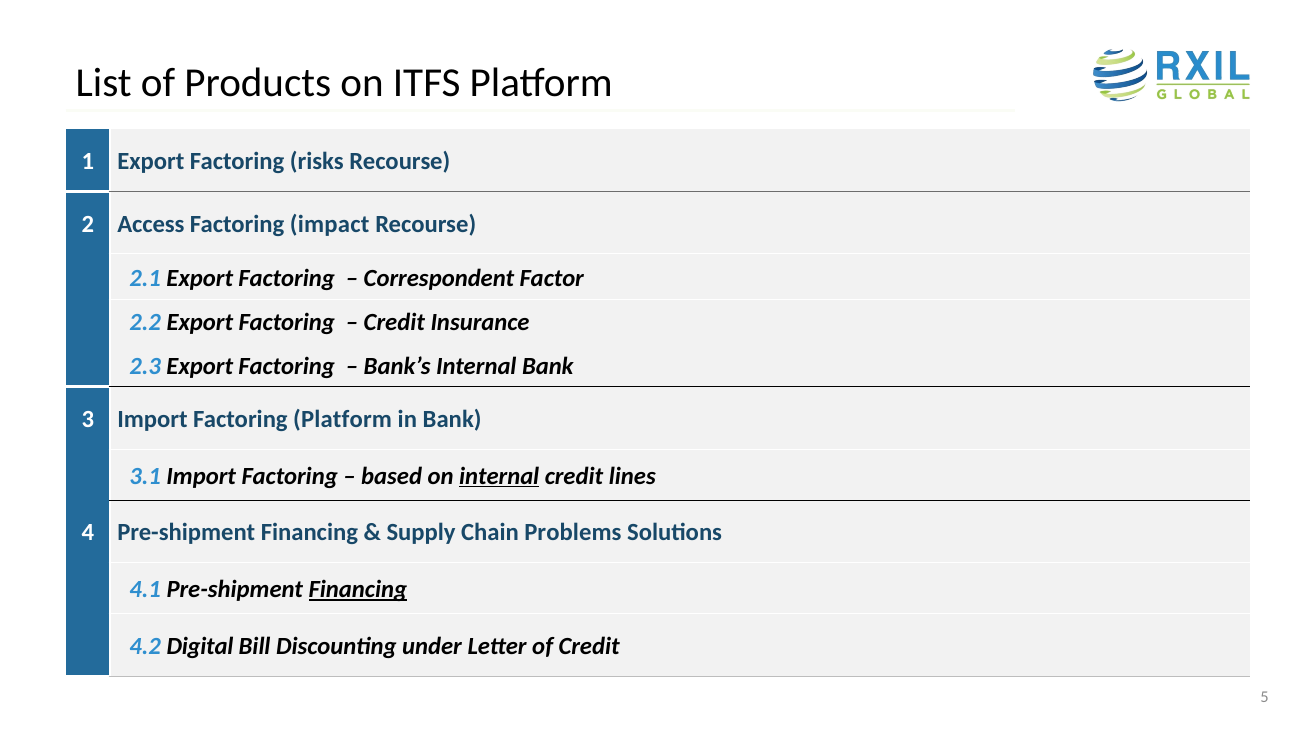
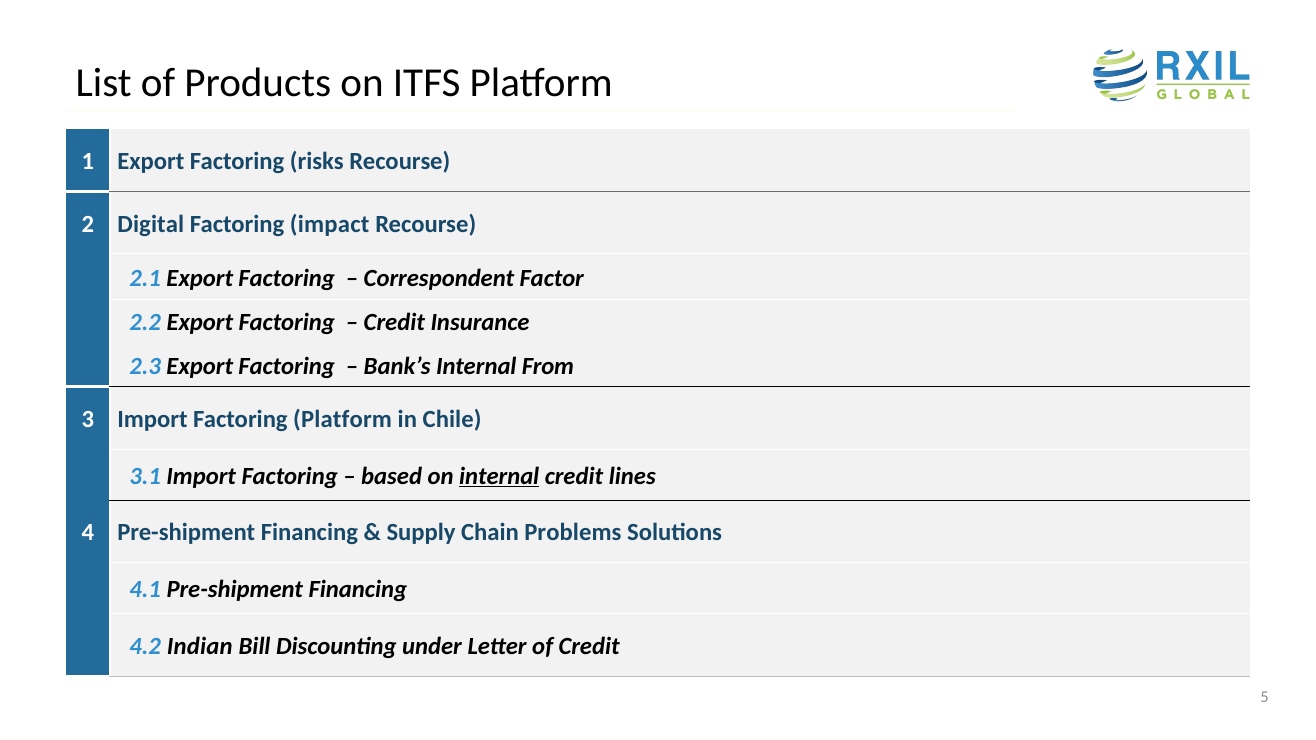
Access: Access -> Digital
Internal Bank: Bank -> From
in Bank: Bank -> Chile
Financing at (358, 590) underline: present -> none
Digital: Digital -> Indian
